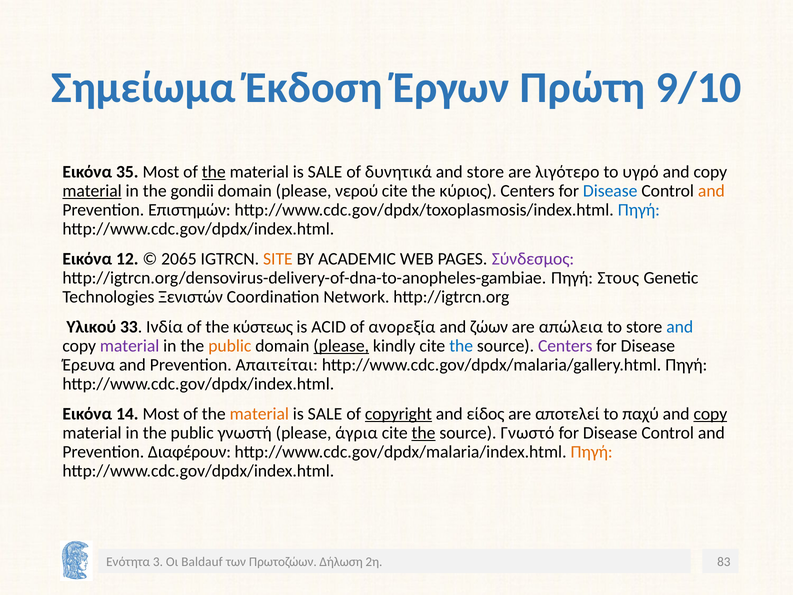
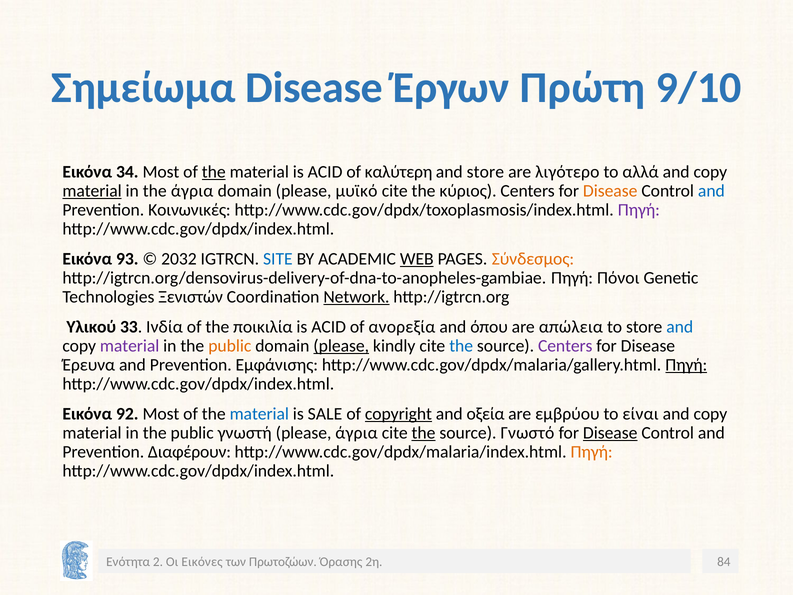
Σημείωμα Έκδοση: Έκδοση -> Disease
35: 35 -> 34
SALE at (325, 172): SALE -> ACID
δυνητικά: δυνητικά -> καλύτερη
υγρό: υγρό -> αλλά
the gondii: gondii -> άγρια
νερού: νερού -> μυϊκό
Disease at (610, 191) colour: blue -> orange
and at (711, 191) colour: orange -> blue
Επιστημών: Επιστημών -> Κοινωνικές
Πηγή at (639, 210) colour: blue -> purple
12: 12 -> 93
2065: 2065 -> 2032
SITE colour: orange -> blue
WEB underline: none -> present
Σύνδεσμος colour: purple -> orange
Στους: Στους -> Πόνοι
Network underline: none -> present
κύστεως: κύστεως -> ποικιλία
ζώων: ζώων -> όπου
Απαιτείται: Απαιτείται -> Εμφάνισης
Πηγή at (686, 365) underline: none -> present
14: 14 -> 92
material at (259, 414) colour: orange -> blue
είδος: είδος -> οξεία
αποτελεί: αποτελεί -> εμβρύου
παχύ: παχύ -> είναι
copy at (710, 414) underline: present -> none
Disease at (610, 433) underline: none -> present
3: 3 -> 2
Baldauf: Baldauf -> Εικόνες
Δήλωση: Δήλωση -> Όρασης
83: 83 -> 84
